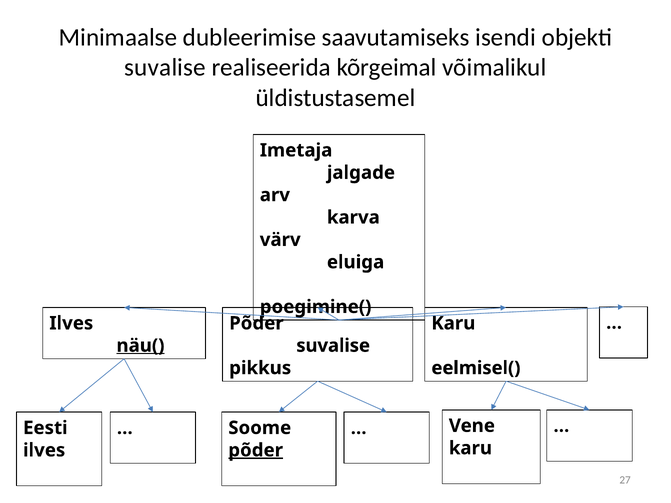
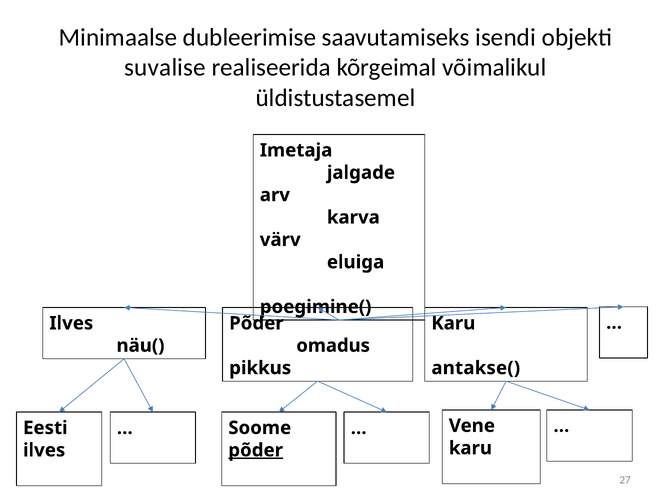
näu( underline: present -> none
suvalise at (333, 346): suvalise -> omadus
eelmisel(: eelmisel( -> antakse(
